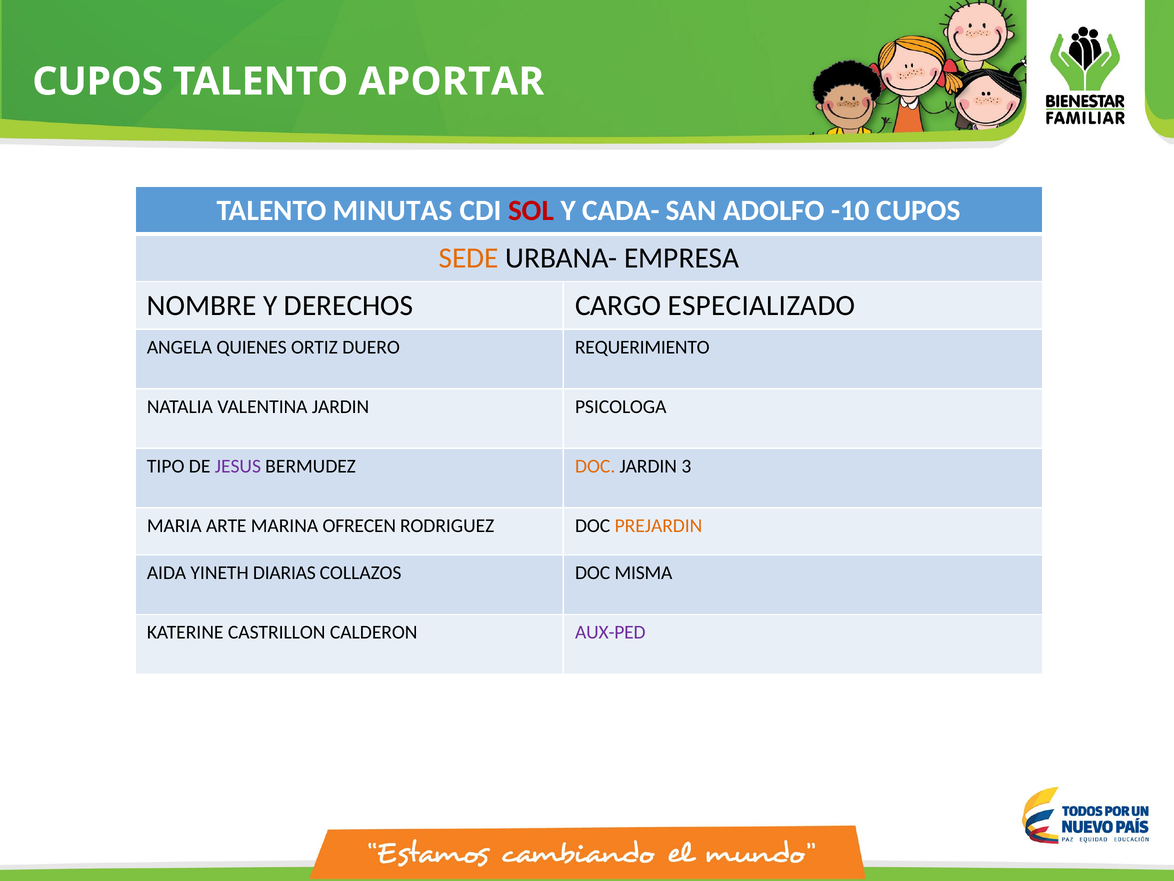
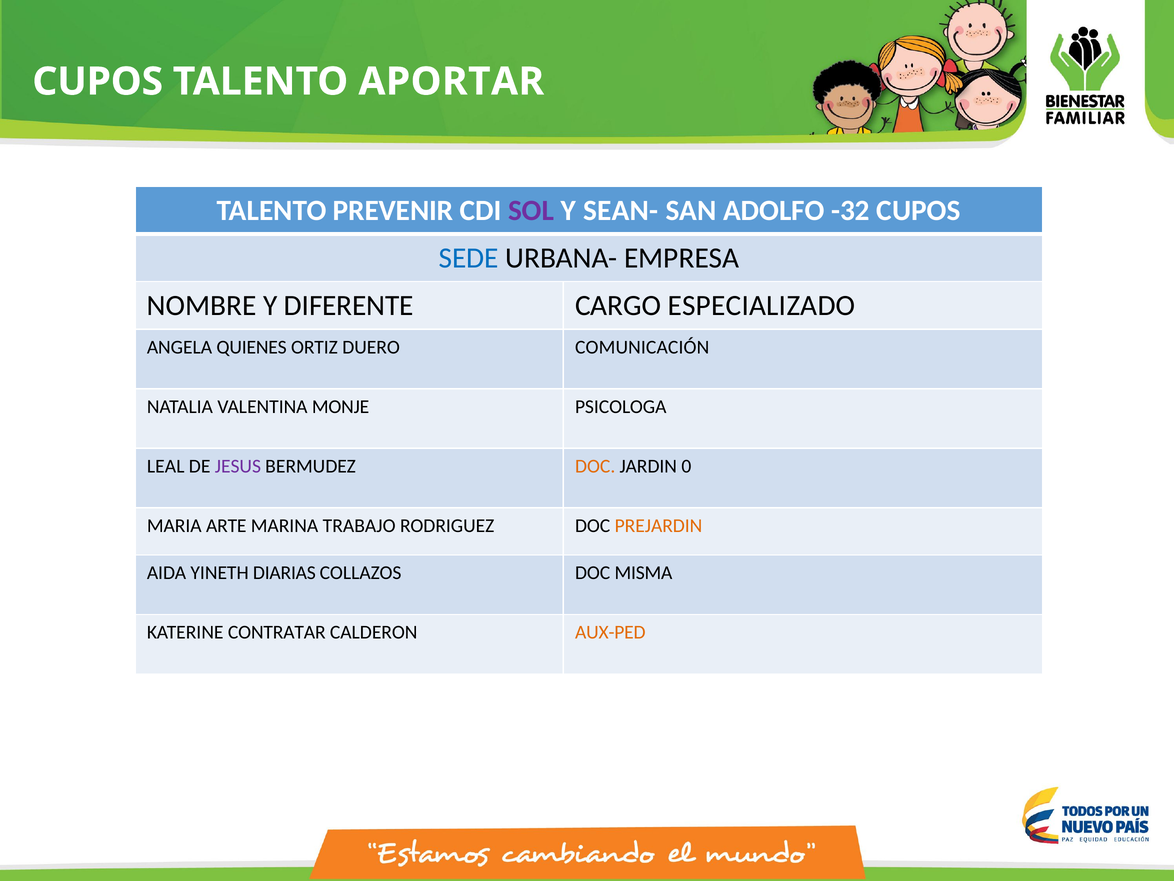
MINUTAS: MINUTAS -> PREVENIR
SOL colour: red -> purple
CADA-: CADA- -> SEAN-
-10: -10 -> -32
SEDE colour: orange -> blue
DERECHOS: DERECHOS -> DIFERENTE
REQUERIMIENTO: REQUERIMIENTO -> COMUNICACIÓN
VALENTINA JARDIN: JARDIN -> MONJE
TIPO: TIPO -> LEAL
3: 3 -> 0
OFRECEN: OFRECEN -> TRABAJO
CASTRILLON: CASTRILLON -> CONTRATAR
AUX-PED colour: purple -> orange
